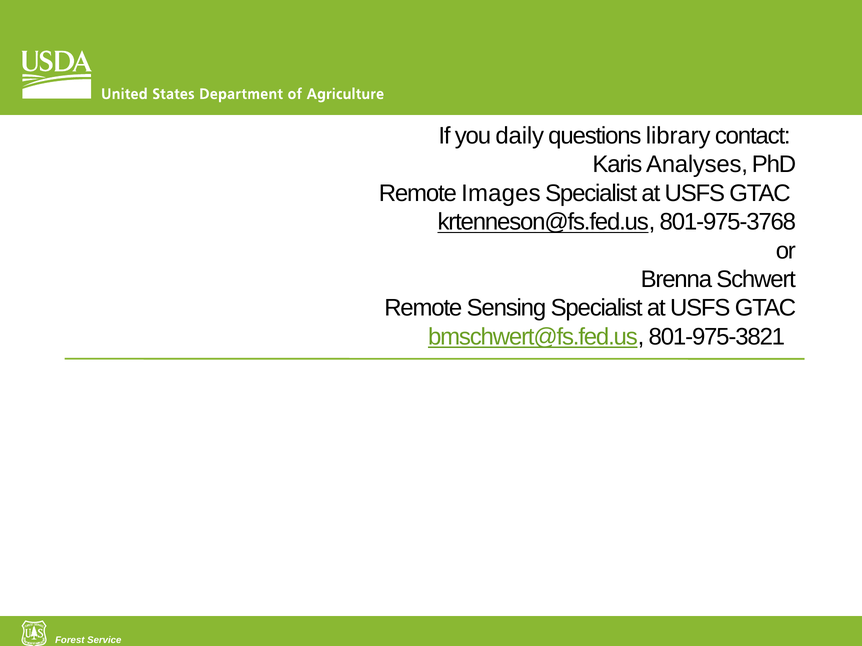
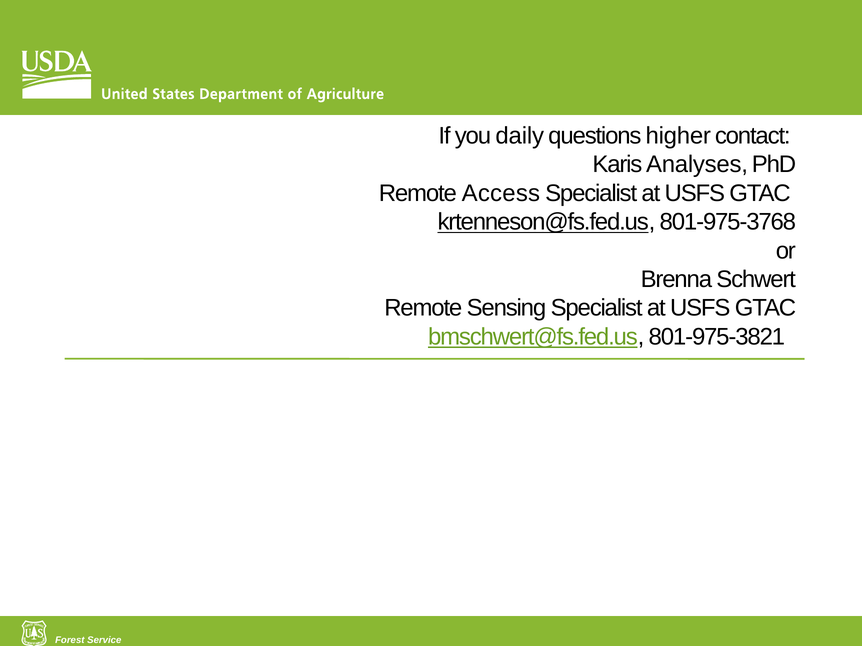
library: library -> higher
Images: Images -> Access
